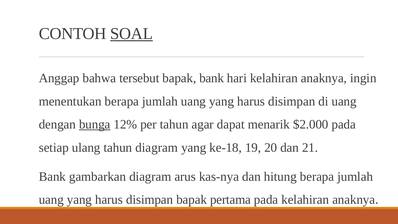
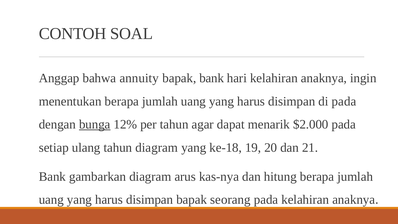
SOAL underline: present -> none
tersebut: tersebut -> annuity
di uang: uang -> pada
pertama: pertama -> seorang
